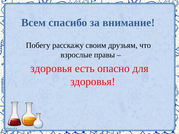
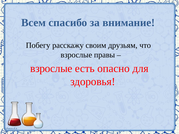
здоровья at (51, 69): здоровья -> взрослые
